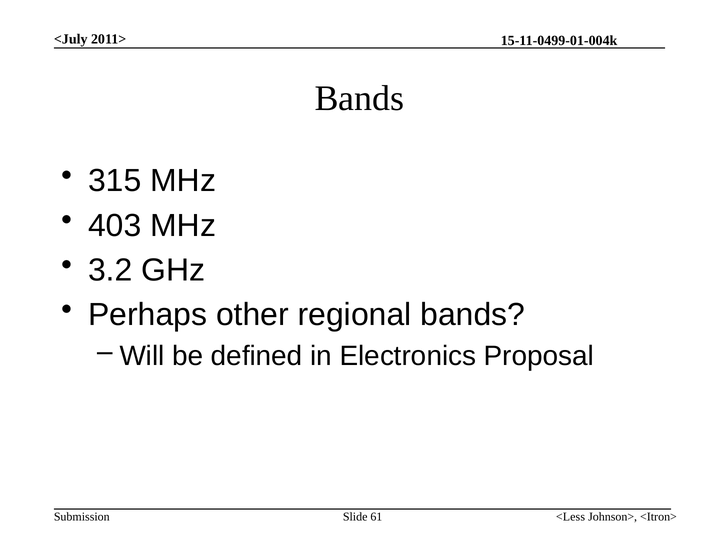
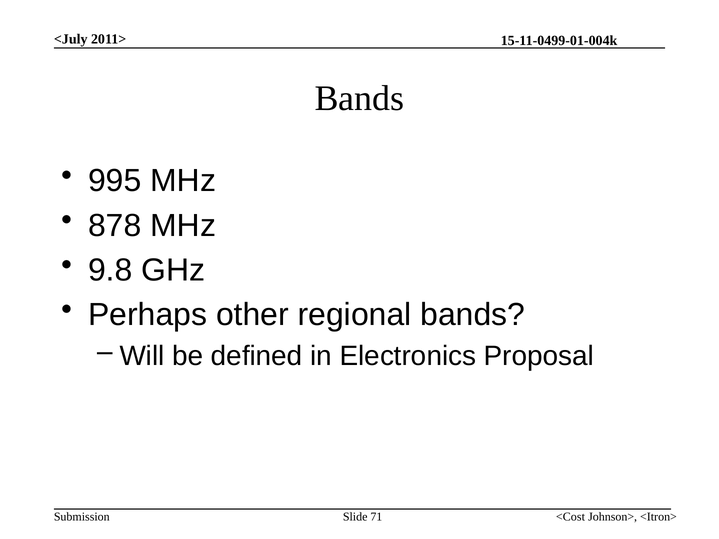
315: 315 -> 995
403: 403 -> 878
3.2: 3.2 -> 9.8
<Less: <Less -> <Cost
61: 61 -> 71
